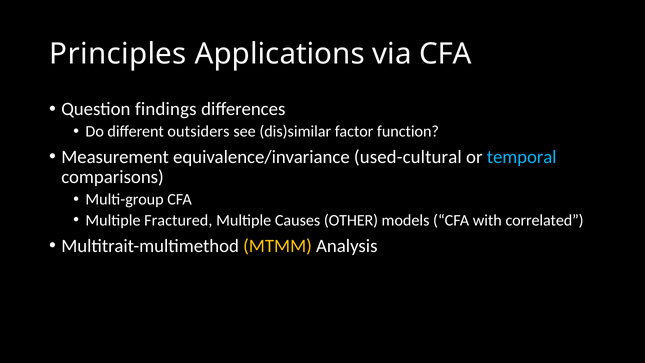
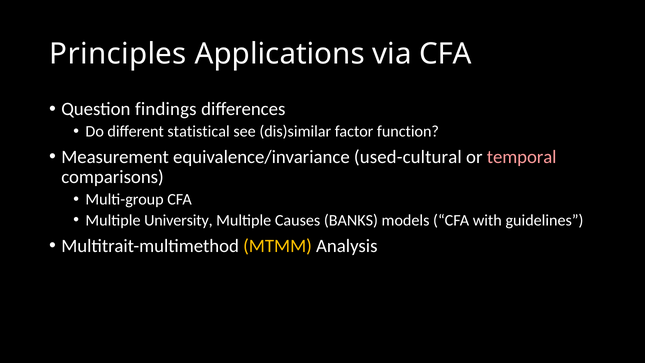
outsiders: outsiders -> statistical
temporal colour: light blue -> pink
Fractured: Fractured -> University
OTHER: OTHER -> BANKS
correlated: correlated -> guidelines
